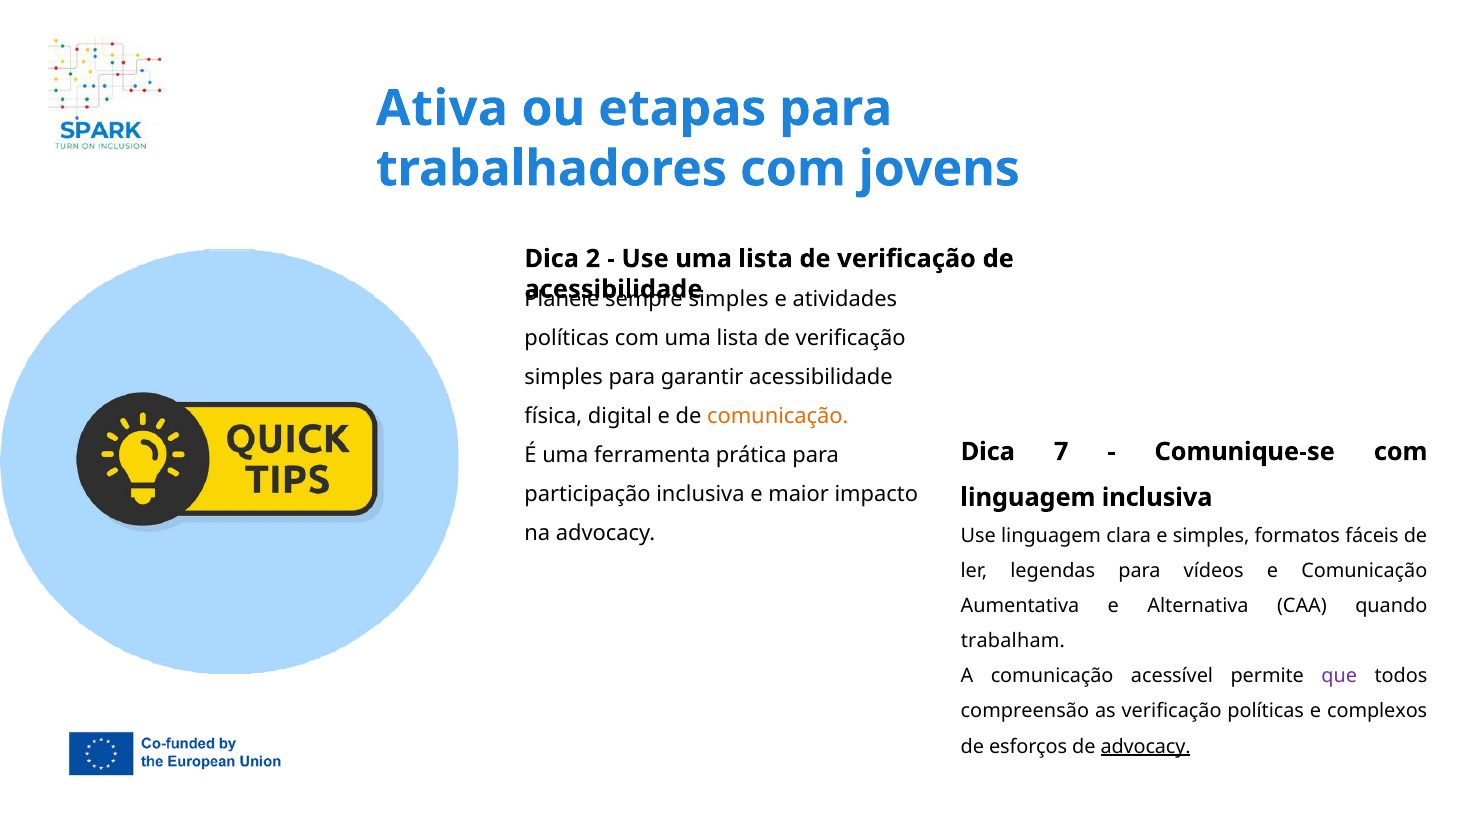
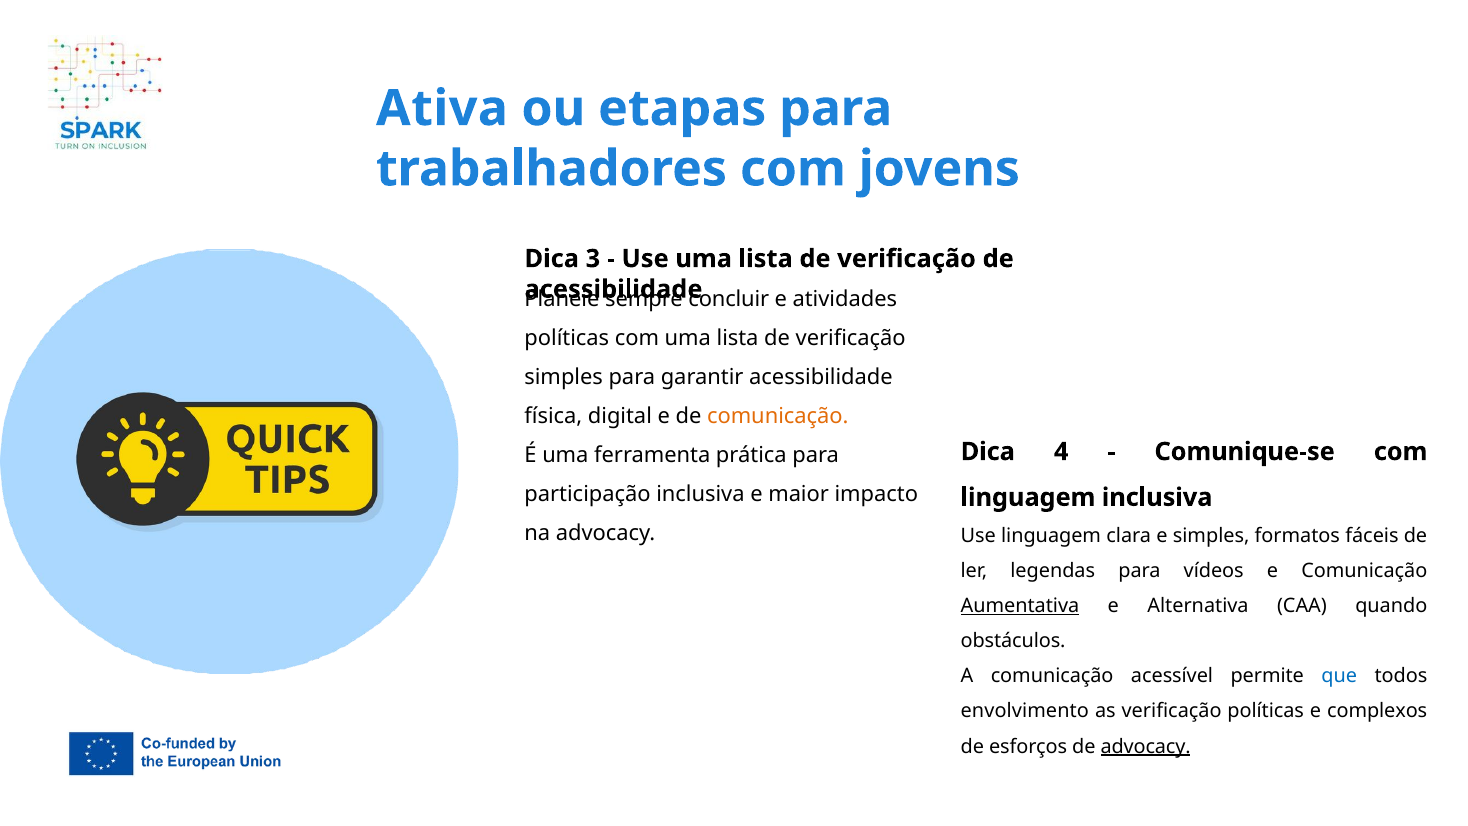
2: 2 -> 3
simples at (729, 299): simples -> concluir
7: 7 -> 4
Aumentativa underline: none -> present
trabalham: trabalham -> obstáculos
que colour: purple -> blue
compreensão: compreensão -> envolvimento
